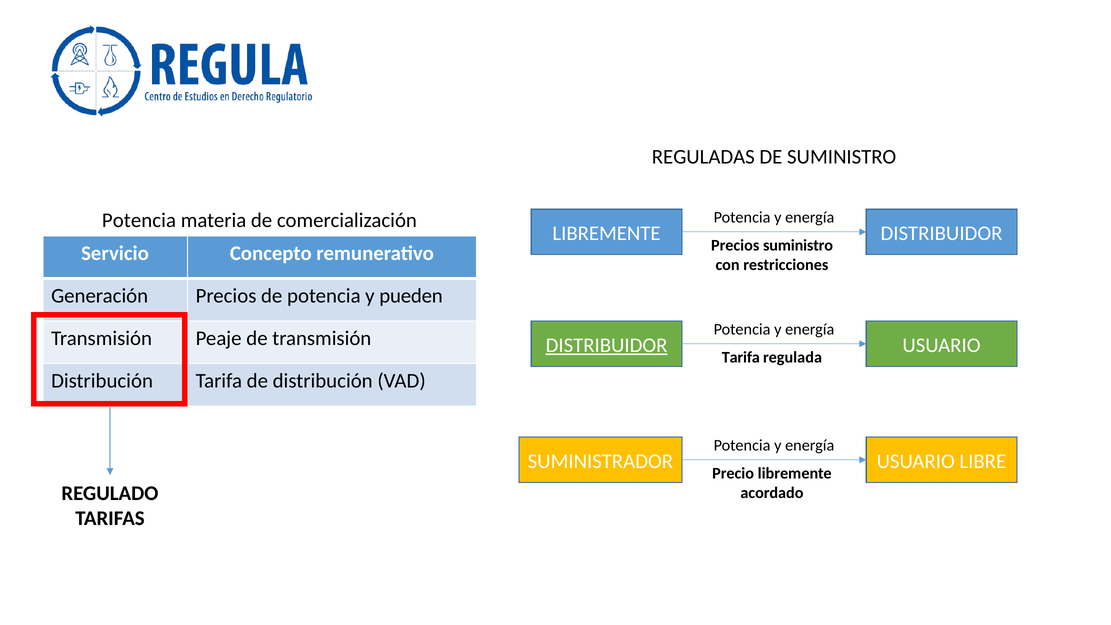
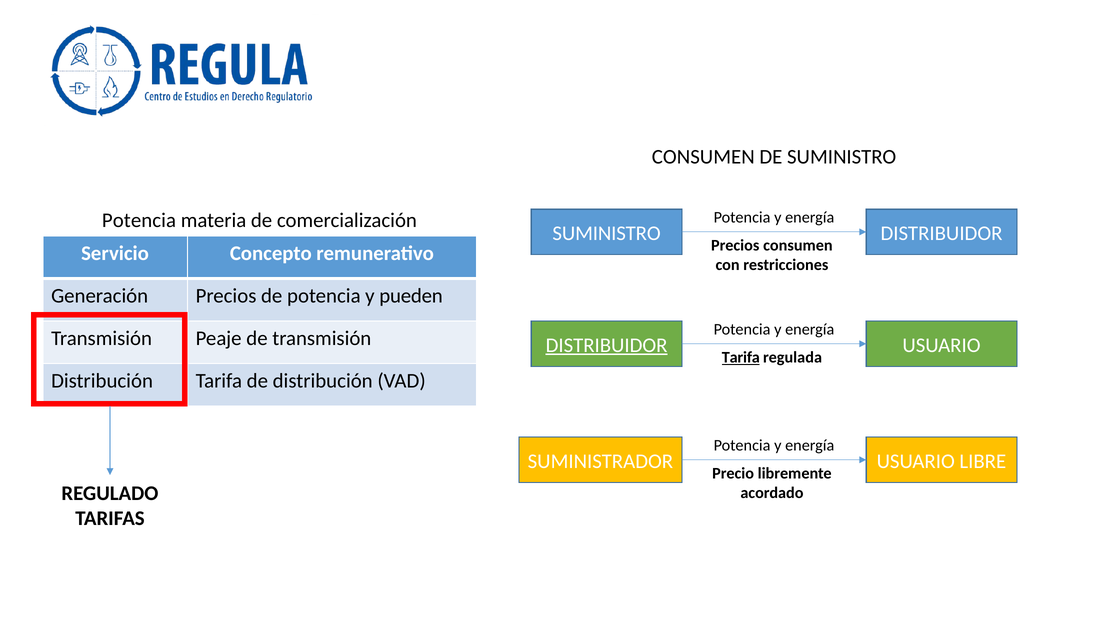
REGULADAS at (703, 157): REGULADAS -> CONSUMEN
LIBREMENTE at (607, 233): LIBREMENTE -> SUMINISTRO
Precios suministro: suministro -> consumen
Tarifa at (741, 358) underline: none -> present
